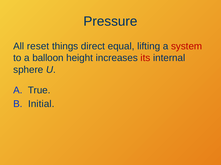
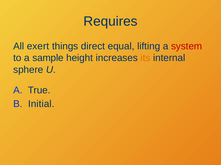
Pressure: Pressure -> Requires
reset: reset -> exert
balloon: balloon -> sample
its colour: red -> orange
